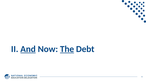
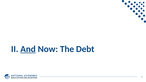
The underline: present -> none
